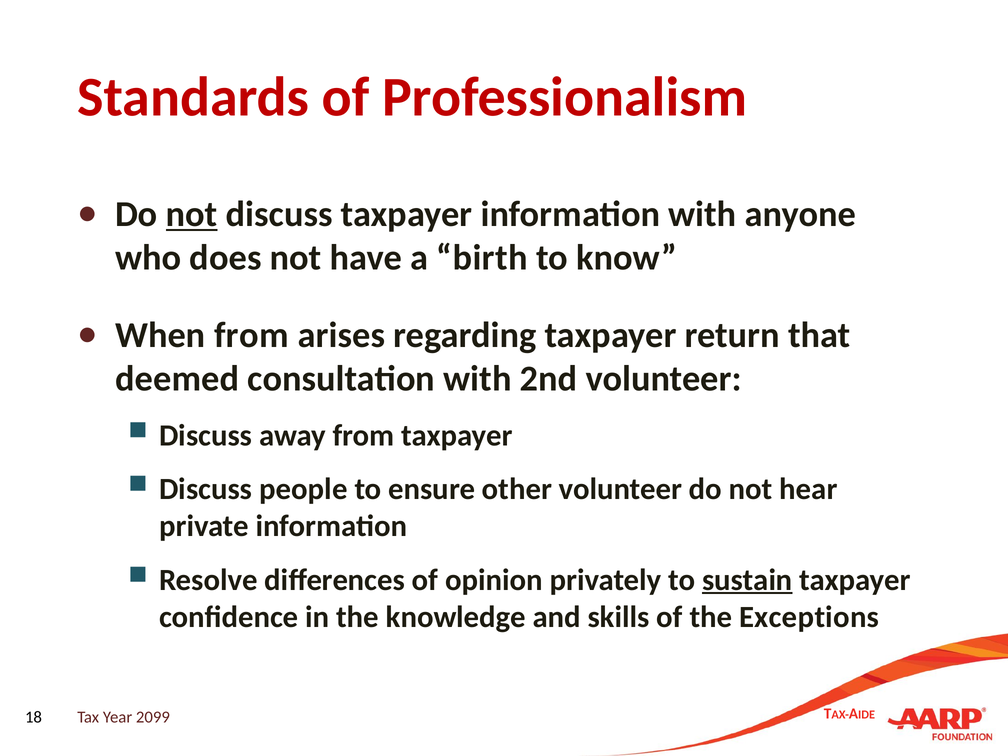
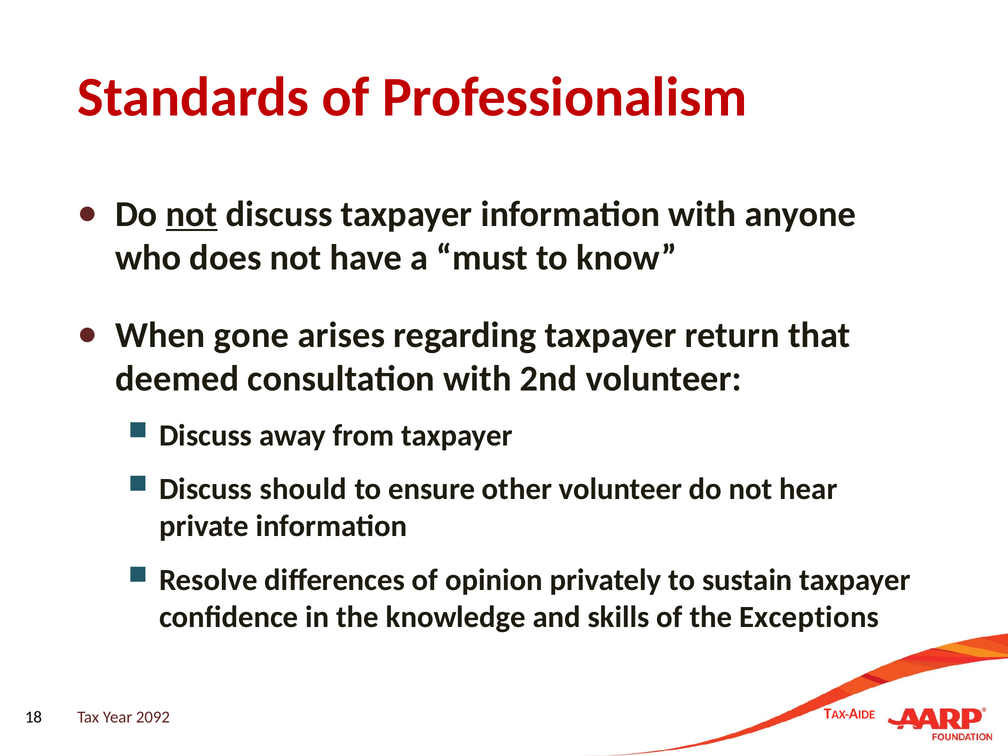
birth: birth -> must
When from: from -> gone
people: people -> should
sustain underline: present -> none
2099: 2099 -> 2092
